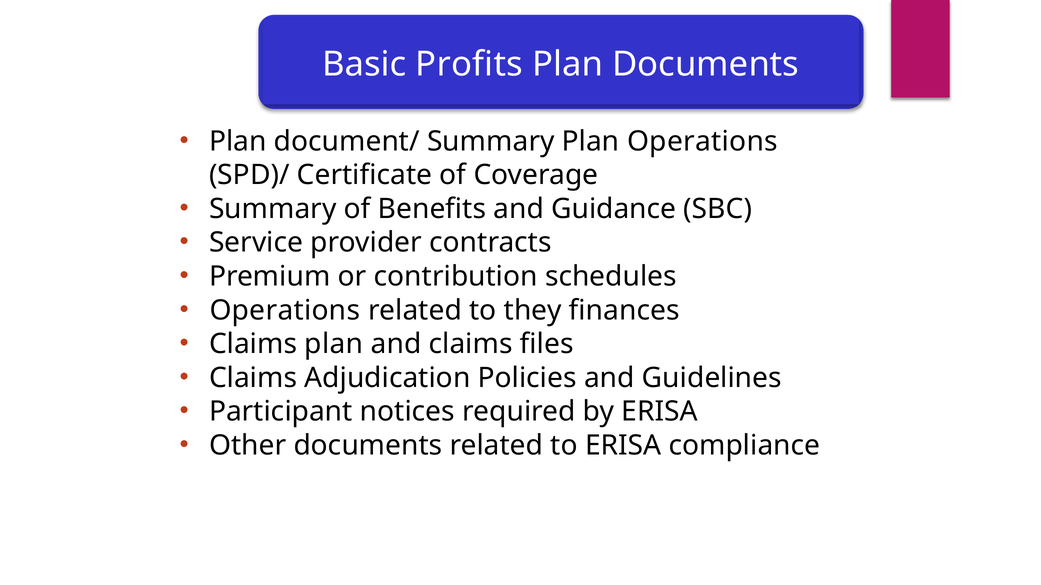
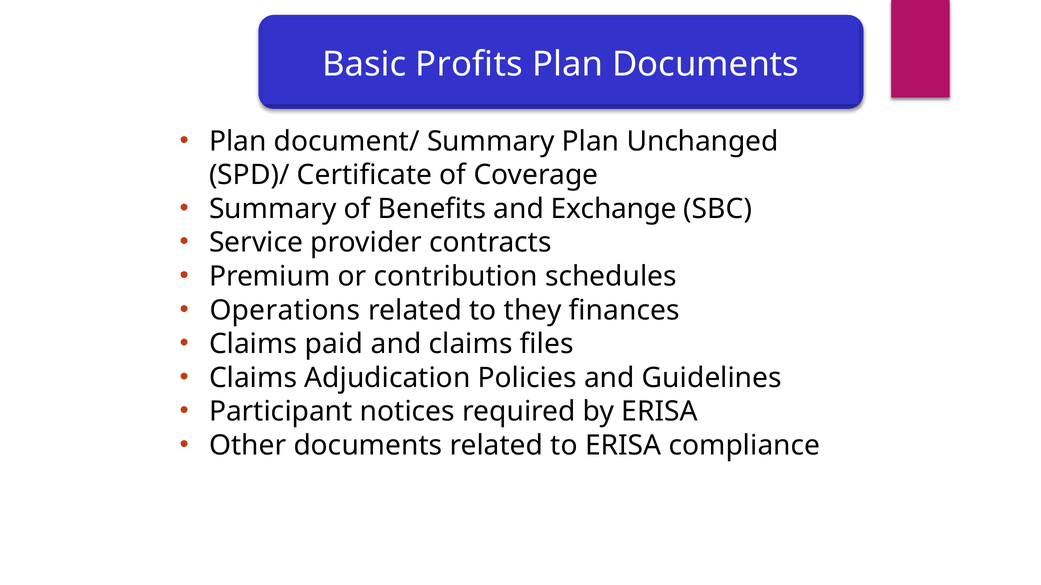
Plan Operations: Operations -> Unchanged
Guidance: Guidance -> Exchange
Claims plan: plan -> paid
